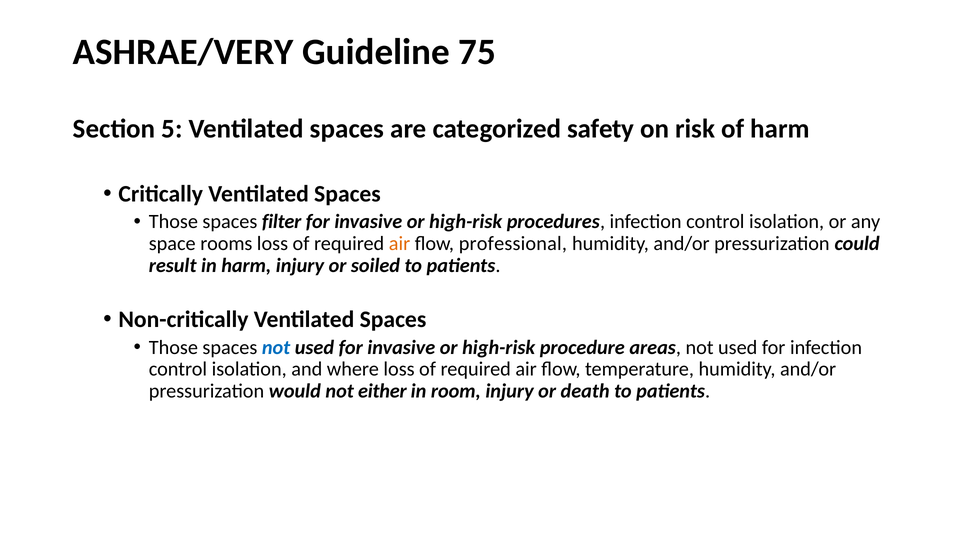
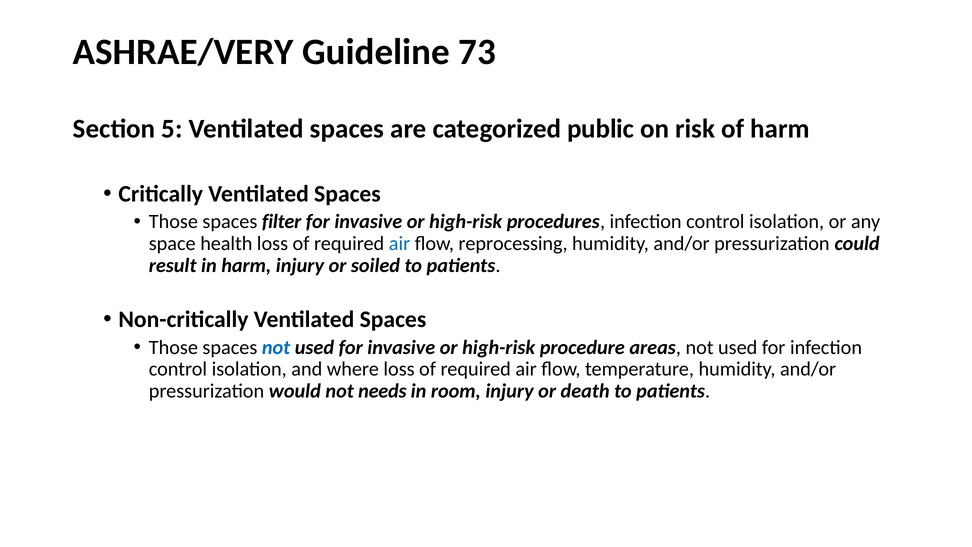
75: 75 -> 73
safety: safety -> public
rooms: rooms -> health
air at (400, 244) colour: orange -> blue
professional: professional -> reprocessing
either: either -> needs
